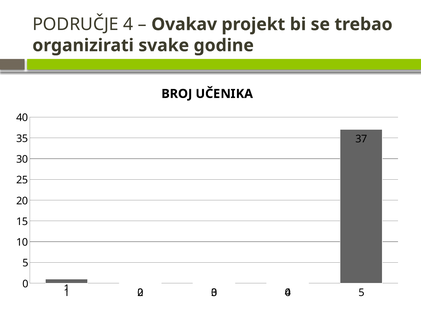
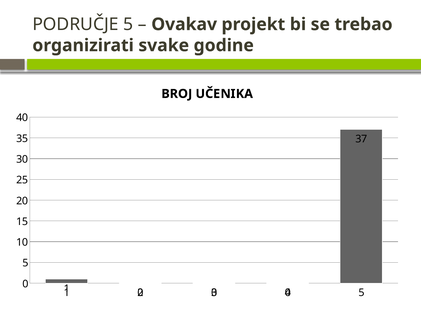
PODRUČJE 4: 4 -> 5
